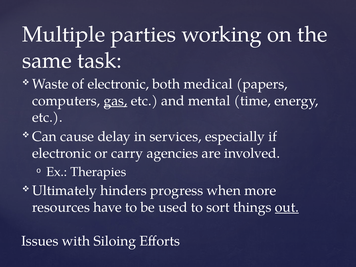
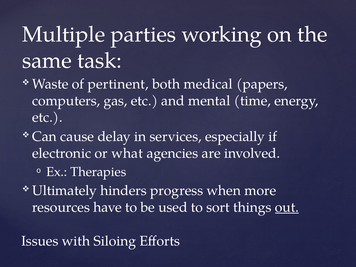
of electronic: electronic -> pertinent
gas underline: present -> none
carry: carry -> what
